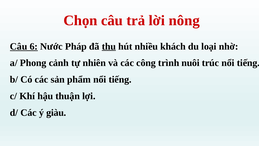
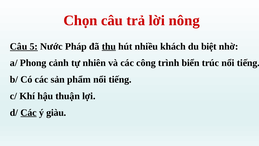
6: 6 -> 5
loại: loại -> biệt
nuôi: nuôi -> biển
Các at (29, 112) underline: none -> present
